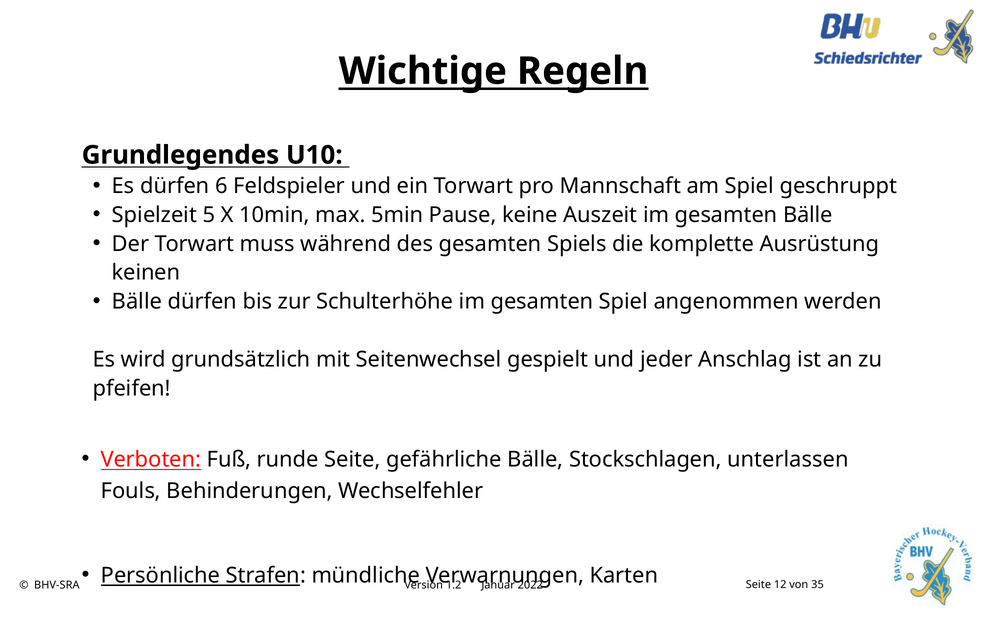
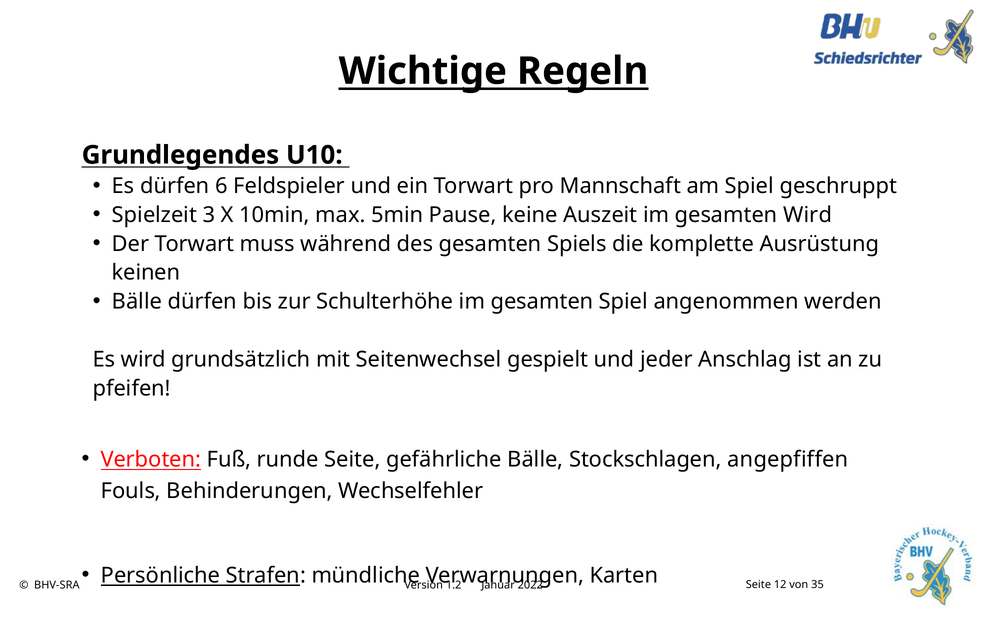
5: 5 -> 3
gesamten Bälle: Bälle -> Wird
unterlassen: unterlassen -> angepfiffen
